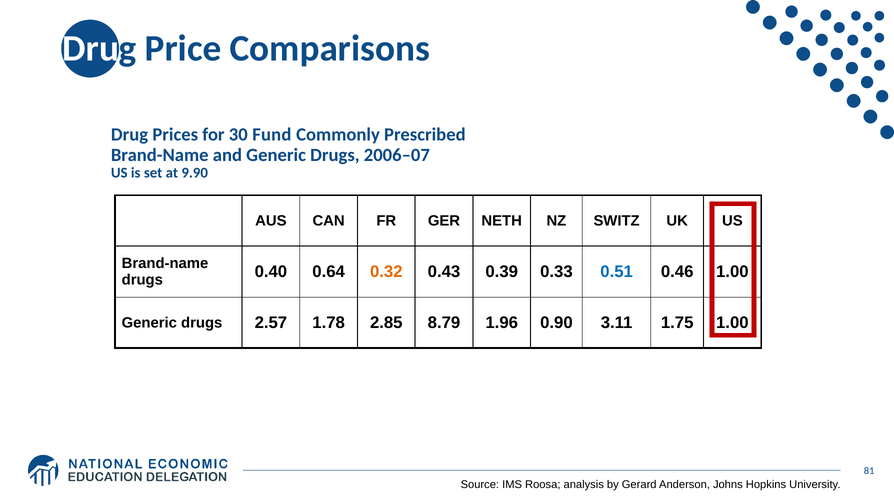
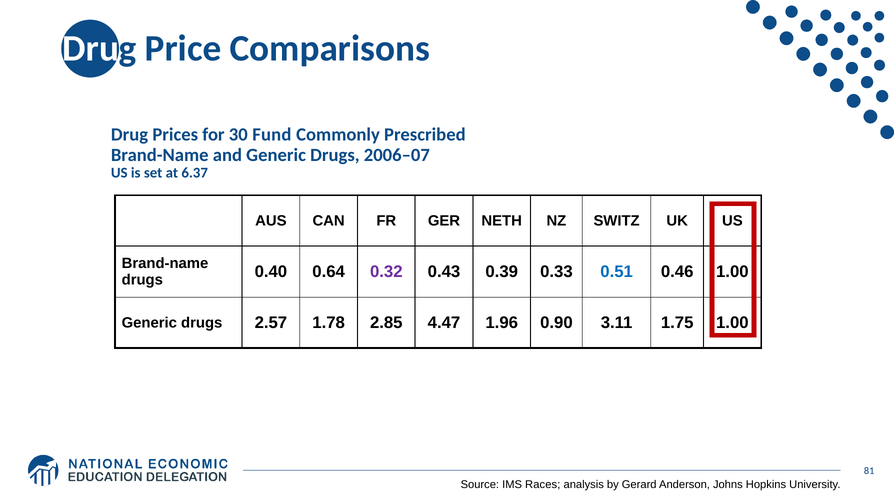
9.90: 9.90 -> 6.37
0.32 colour: orange -> purple
8.79: 8.79 -> 4.47
Roosa: Roosa -> Races
